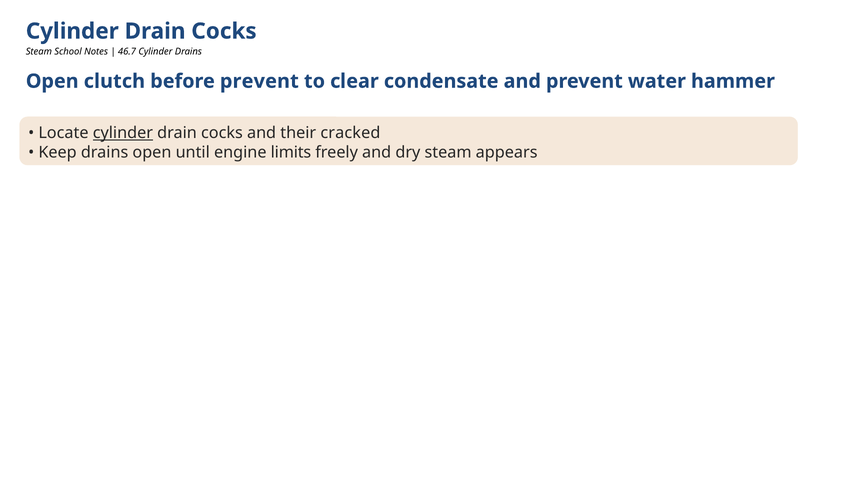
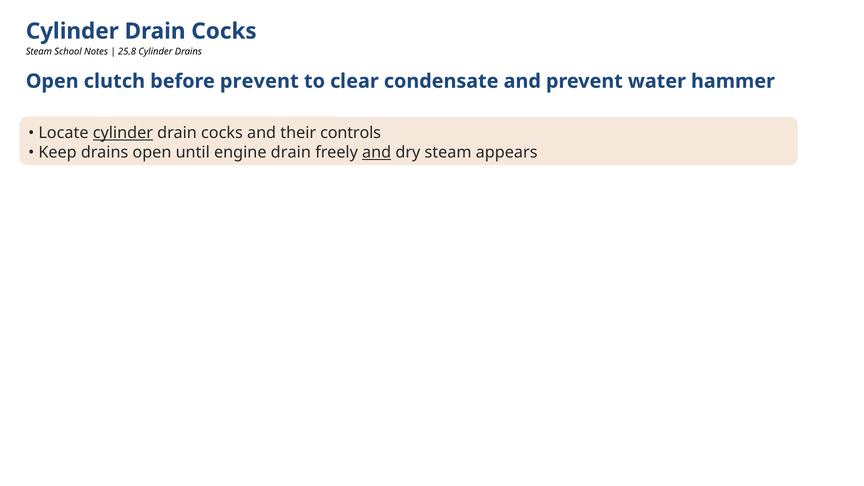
46.7: 46.7 -> 25.8
cracked: cracked -> controls
engine limits: limits -> drain
and at (377, 153) underline: none -> present
